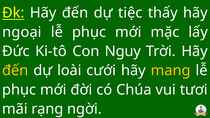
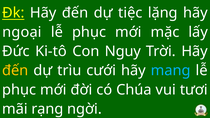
thấy: thấy -> lặng
loài: loài -> trìu
mang colour: yellow -> light blue
